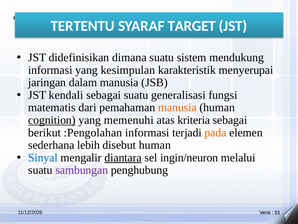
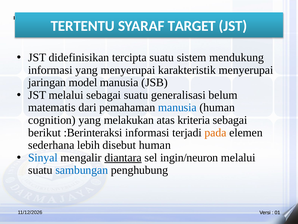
dimana: dimana -> tercipta
yang kesimpulan: kesimpulan -> menyerupai
dalam: dalam -> model
JST kendali: kendali -> melalui
fungsi: fungsi -> belum
manusia at (177, 107) colour: orange -> blue
cognition underline: present -> none
memenuhi: memenuhi -> melakukan
:Pengolahan: :Pengolahan -> :Berinteraksi
sambungan colour: purple -> blue
